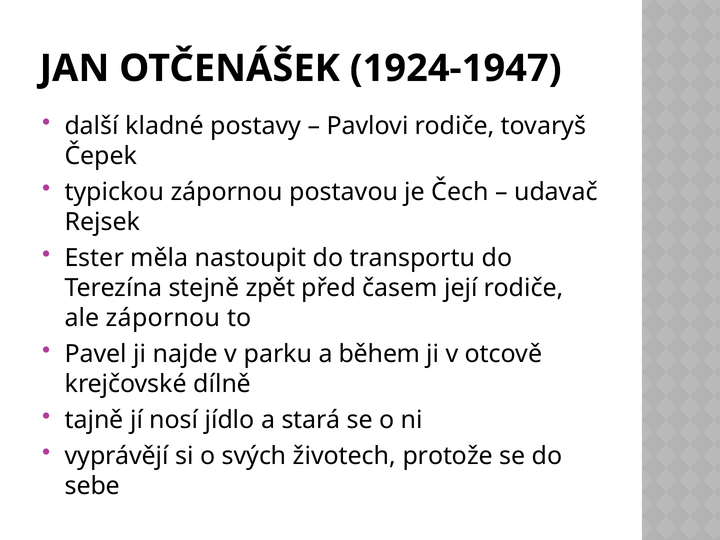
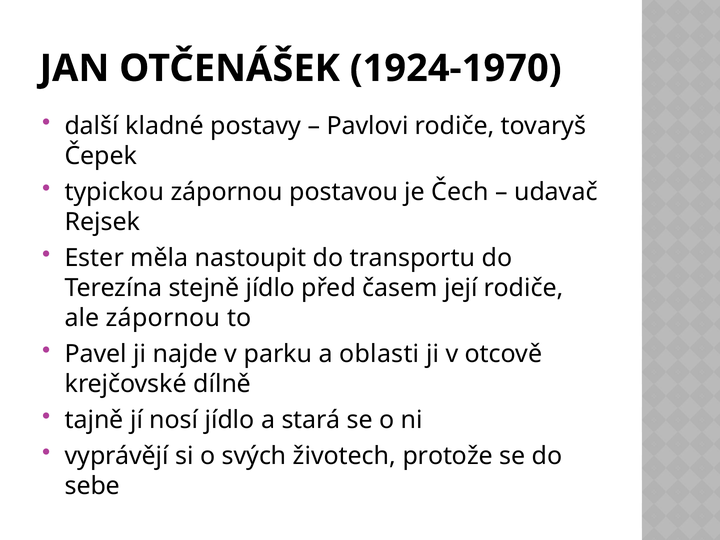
1924-1947: 1924-1947 -> 1924-1970
stejně zpět: zpět -> jídlo
během: během -> oblasti
